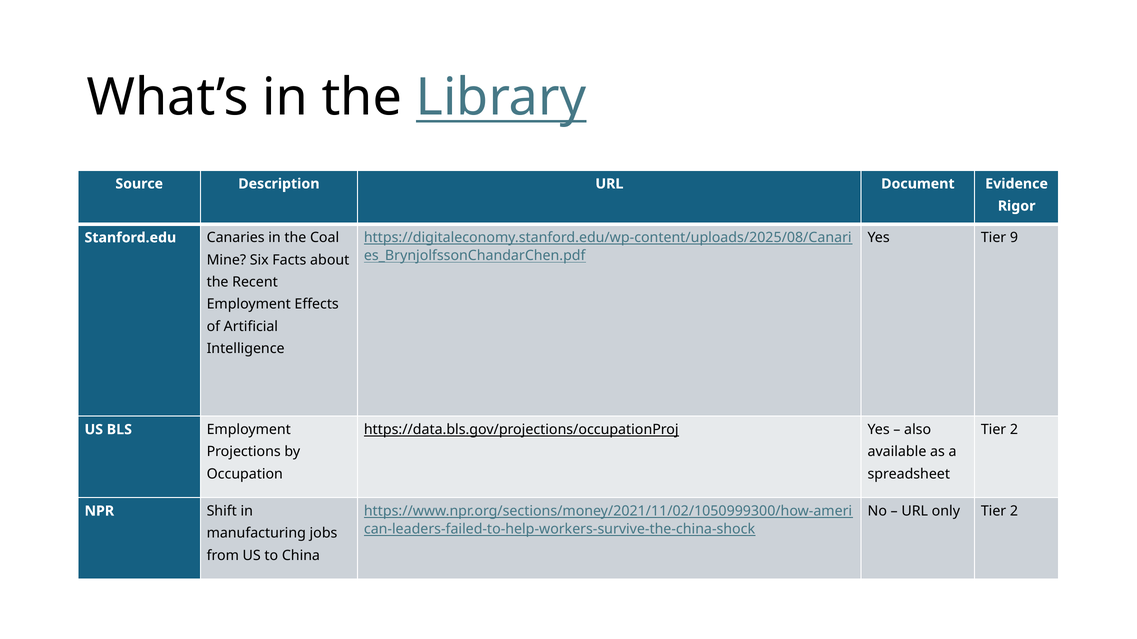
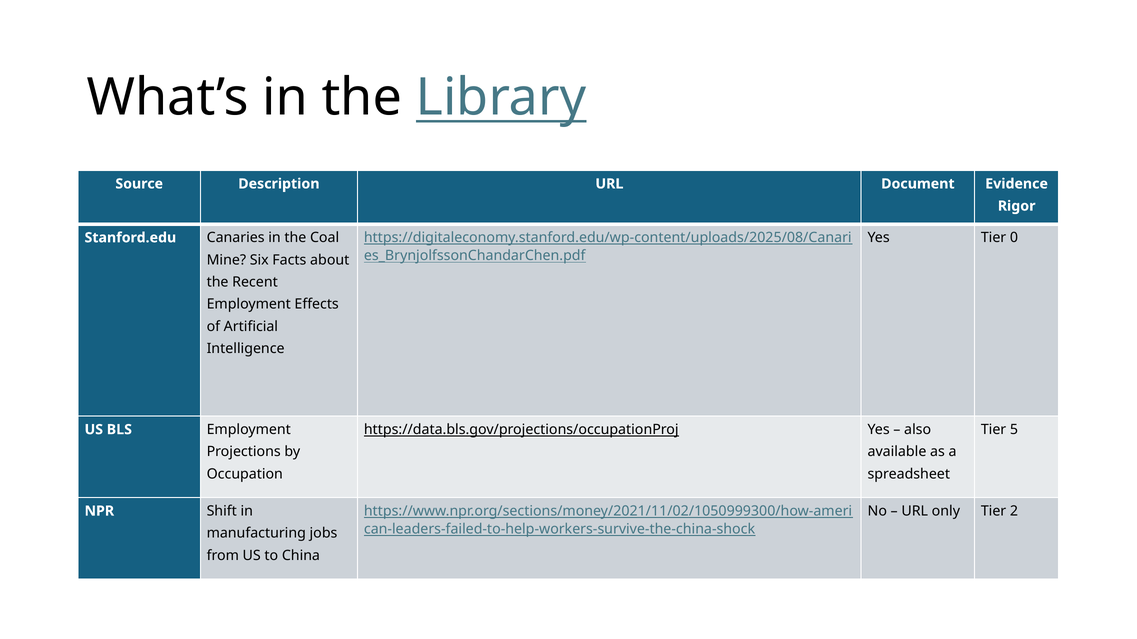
9: 9 -> 0
2 at (1014, 430): 2 -> 5
